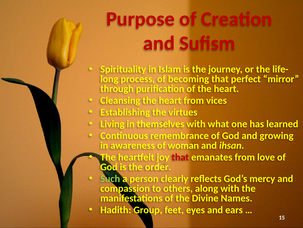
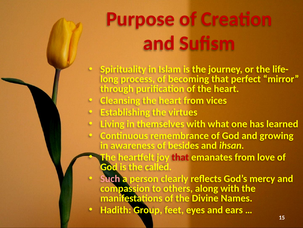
woman: woman -> besides
order: order -> called
Such colour: light green -> pink
